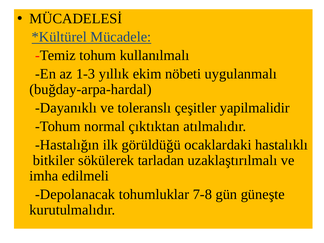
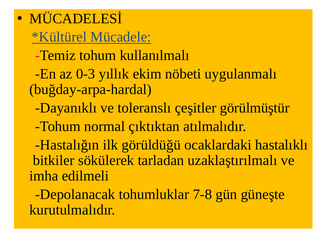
1-3: 1-3 -> 0-3
yapilmalidir: yapilmalidir -> görülmüştür
